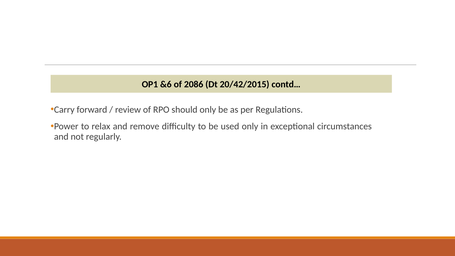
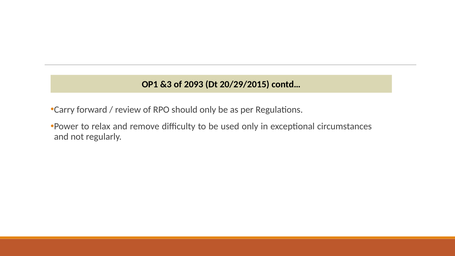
&6: &6 -> &3
2086: 2086 -> 2093
20/42/2015: 20/42/2015 -> 20/29/2015
